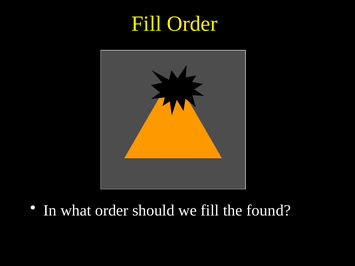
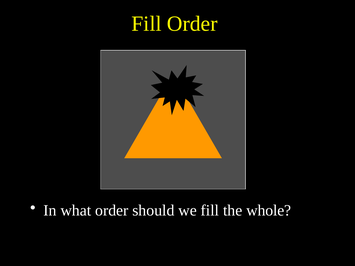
found: found -> whole
